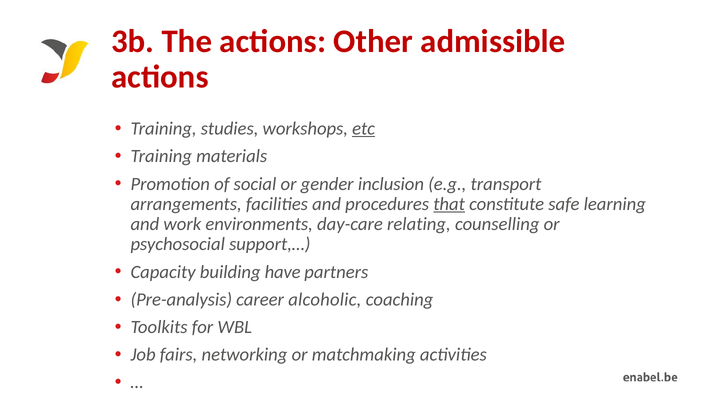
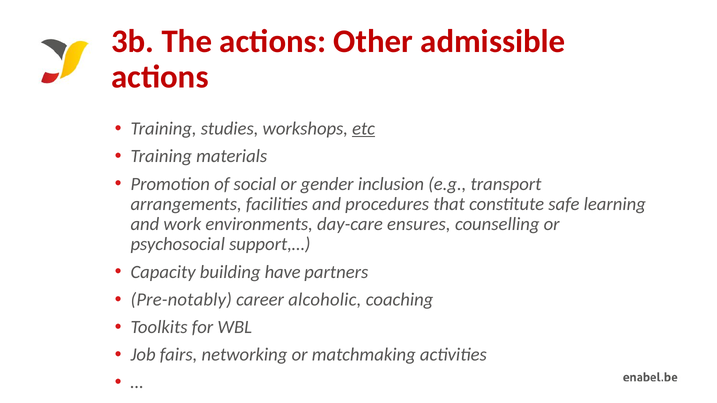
that underline: present -> none
relating: relating -> ensures
Pre-analysis: Pre-analysis -> Pre-notably
